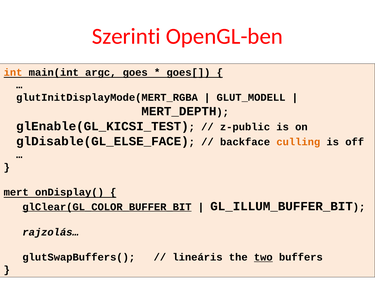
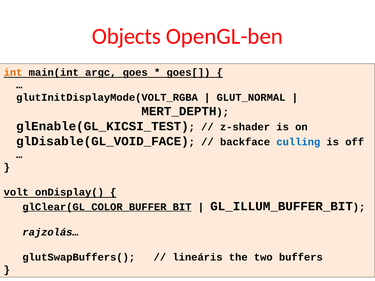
Szerinti: Szerinti -> Objects
glutInitDisplayMode(MERT_RGBA: glutInitDisplayMode(MERT_RGBA -> glutInitDisplayMode(VOLT_RGBA
GLUT_MODELL: GLUT_MODELL -> GLUT_NORMAL
z-public: z-public -> z-shader
glDisable(GL_ELSE_FACE: glDisable(GL_ELSE_FACE -> glDisable(GL_VOID_FACE
culling colour: orange -> blue
mert: mert -> volt
two underline: present -> none
